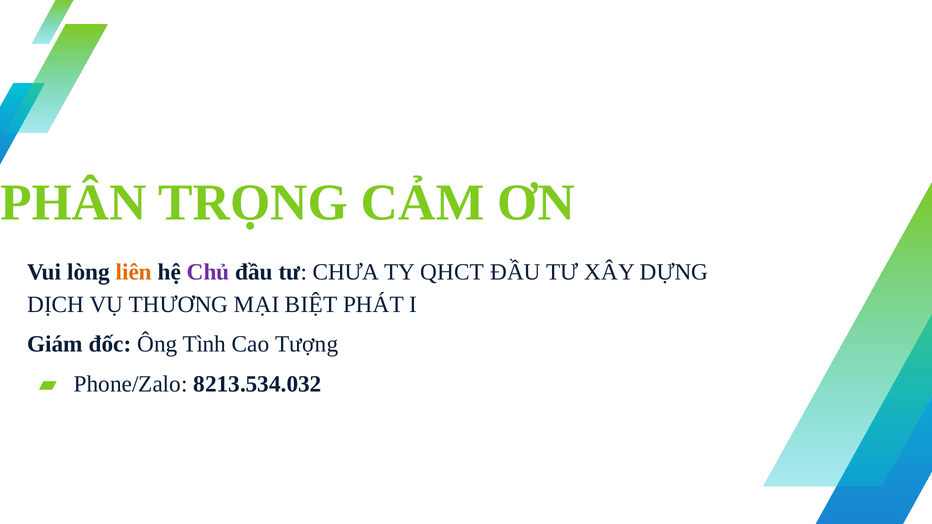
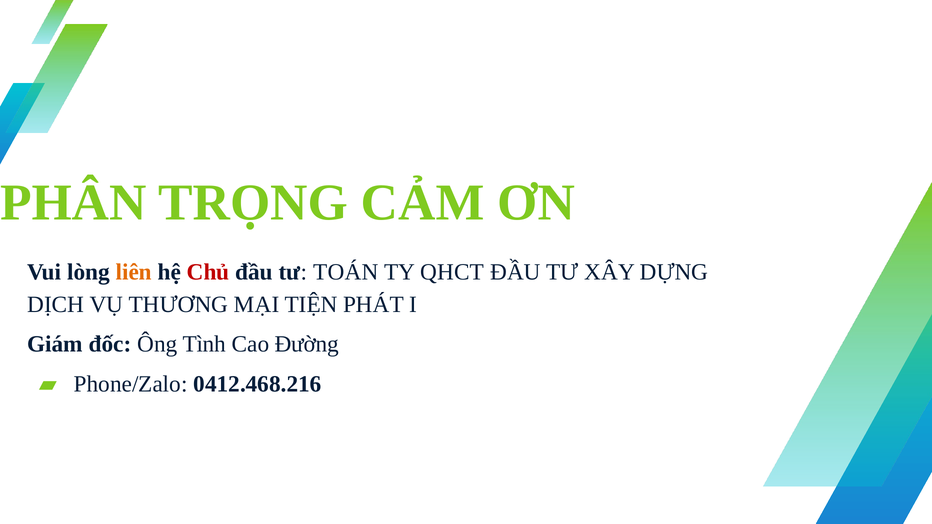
Chủ colour: purple -> red
CHƯA: CHƯA -> TOÁN
BIỆT: BIỆT -> TIỆN
Tượng: Tượng -> Đường
8213.534.032: 8213.534.032 -> 0412.468.216
